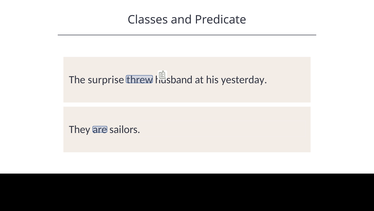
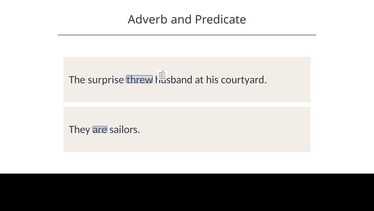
Classes: Classes -> Adverb
yesterday: yesterday -> courtyard
